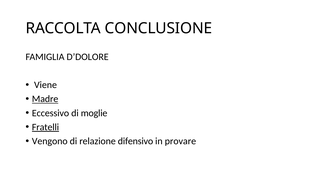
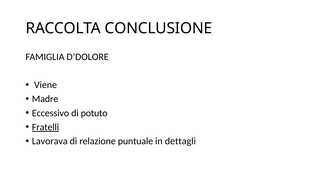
Madre underline: present -> none
moglie: moglie -> potuto
Vengono: Vengono -> Lavorava
difensivo: difensivo -> puntuale
provare: provare -> dettagli
